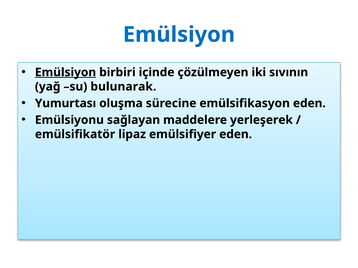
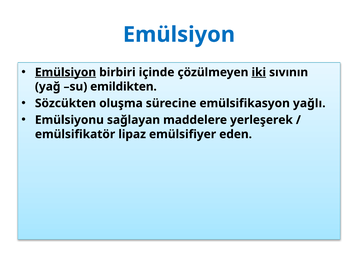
iki underline: none -> present
bulunarak: bulunarak -> emildikten
Yumurtası: Yumurtası -> Sözcükten
emülsifikasyon eden: eden -> yağlı
